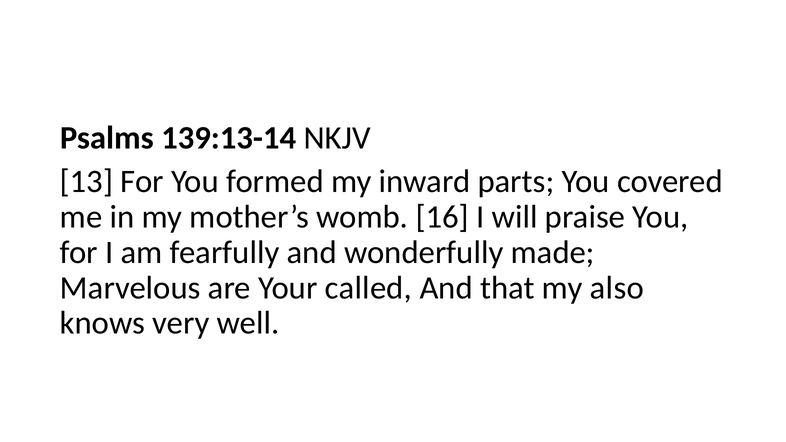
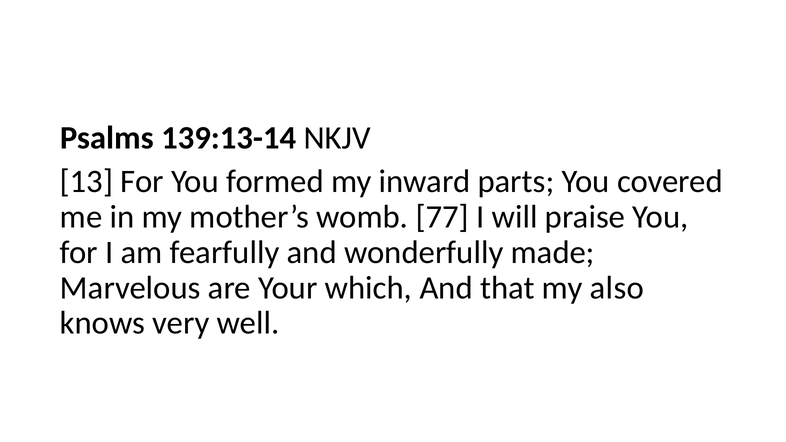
16: 16 -> 77
called: called -> which
